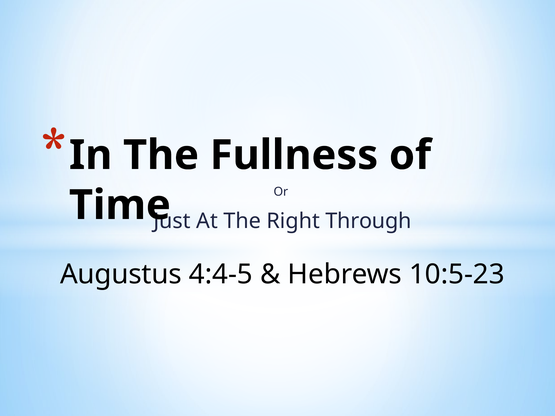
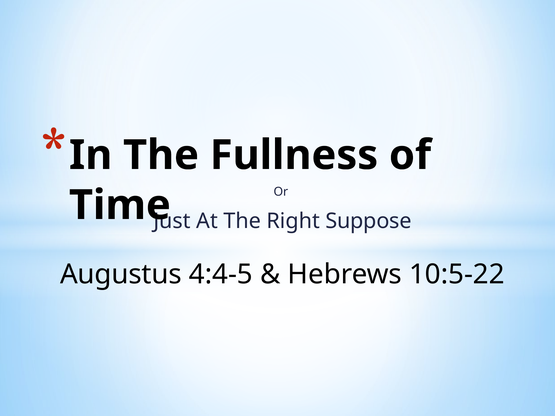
Through: Through -> Suppose
10:5-23: 10:5-23 -> 10:5-22
